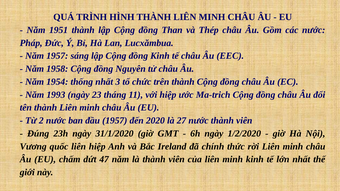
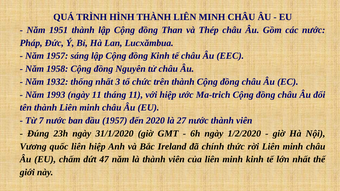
1954: 1954 -> 1932
ngày 23: 23 -> 11
2: 2 -> 7
